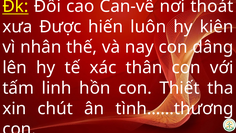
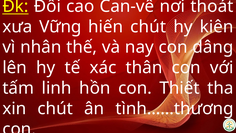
Được: Được -> Vững
hiến luôn: luôn -> chút
